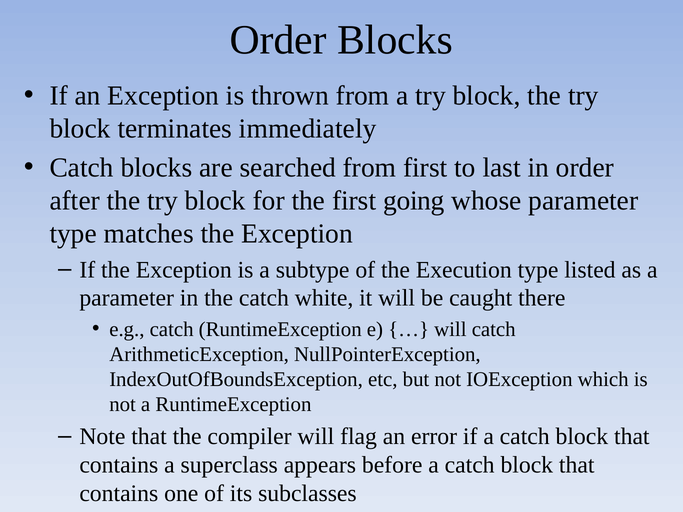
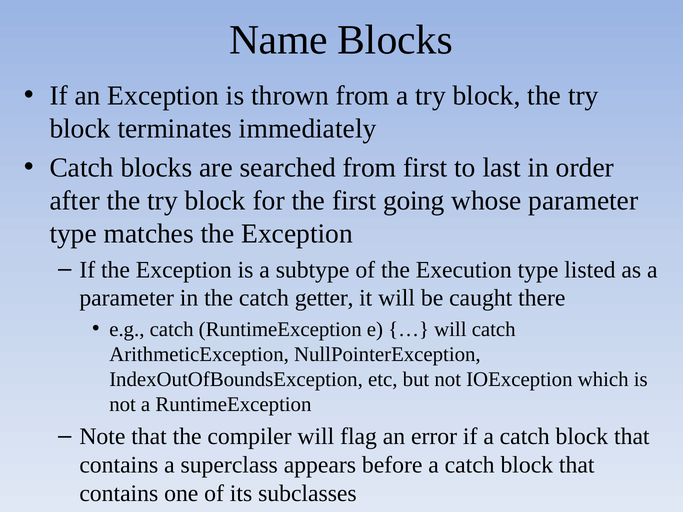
Order at (278, 40): Order -> Name
white: white -> getter
